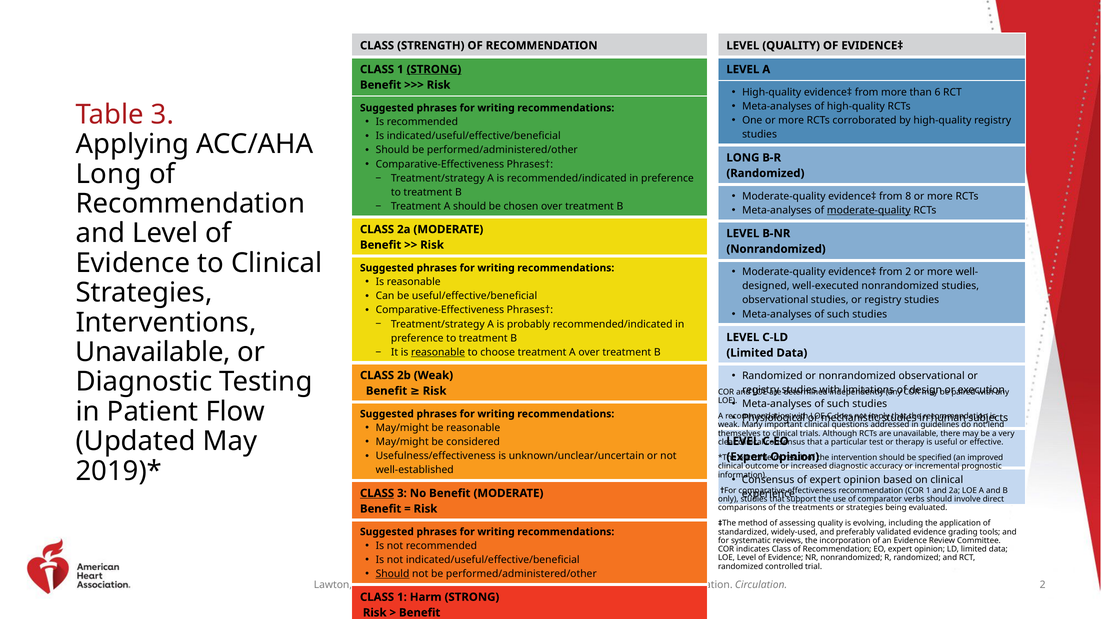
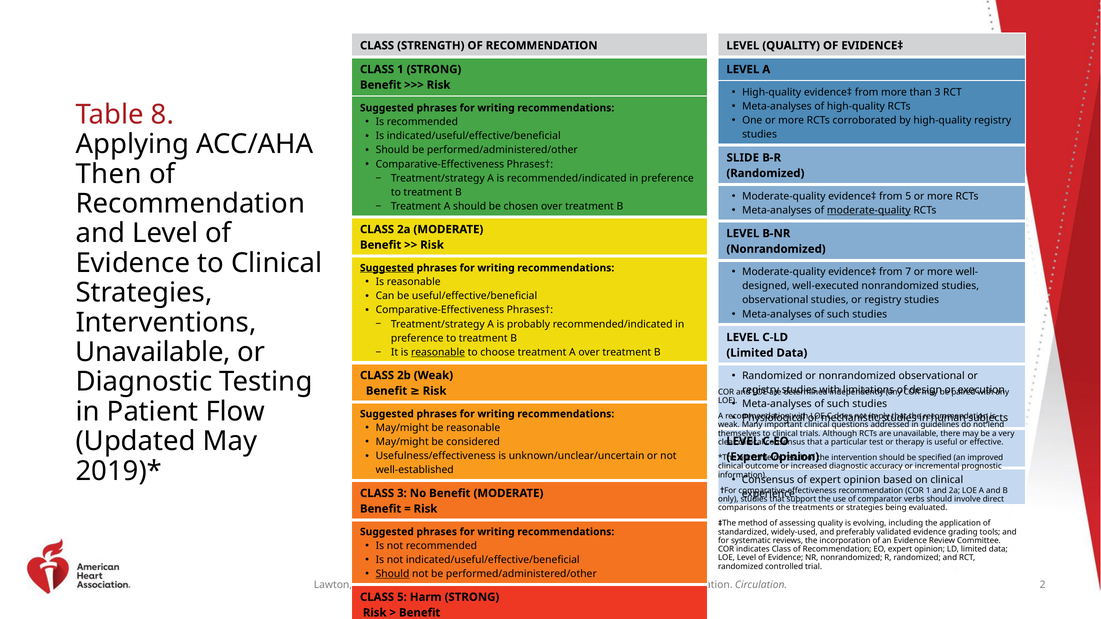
STRONG at (434, 69) underline: present -> none
than 6: 6 -> 3
Table 3: 3 -> 8
LONG at (743, 158): LONG -> SLIDE
Long at (109, 174): Long -> Then
from 8: 8 -> 5
Suggested at (387, 268) underline: none -> present
from 2: 2 -> 7
CLASS at (377, 493) underline: present -> none
1 at (402, 597): 1 -> 5
